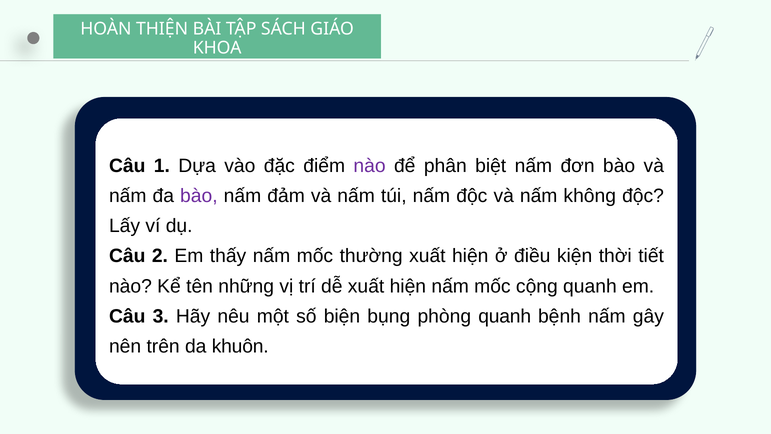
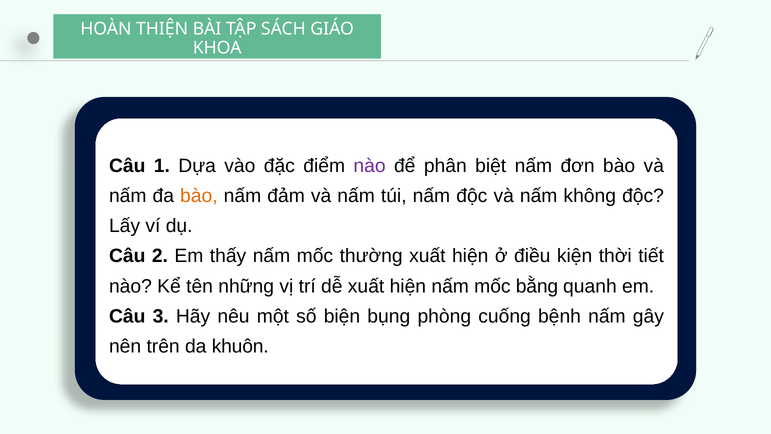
bào at (199, 196) colour: purple -> orange
cộng: cộng -> bằng
phòng quanh: quanh -> cuống
